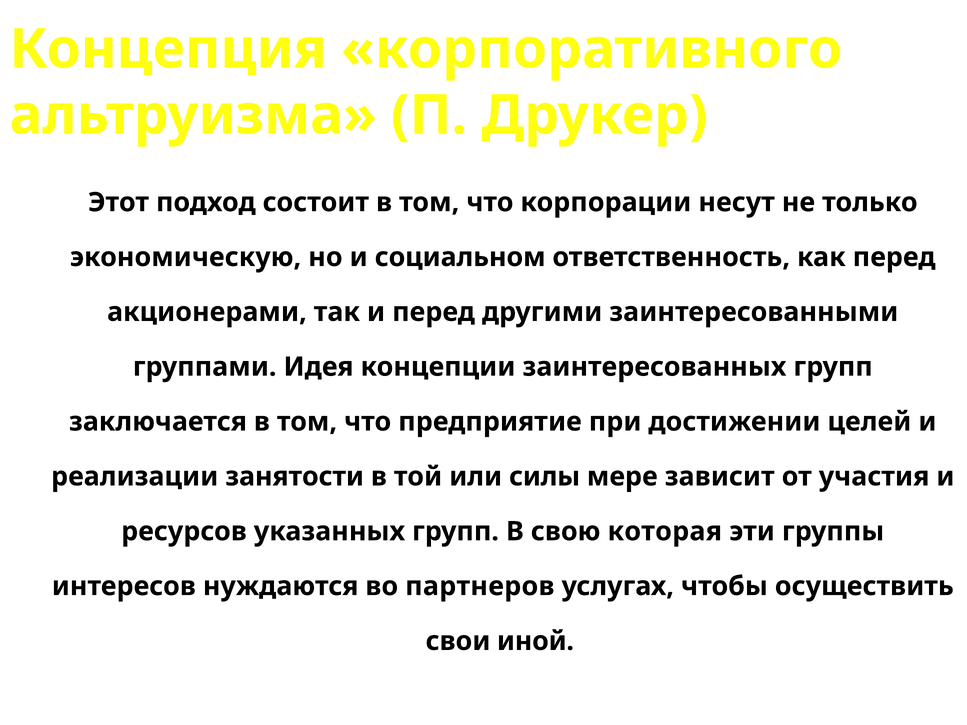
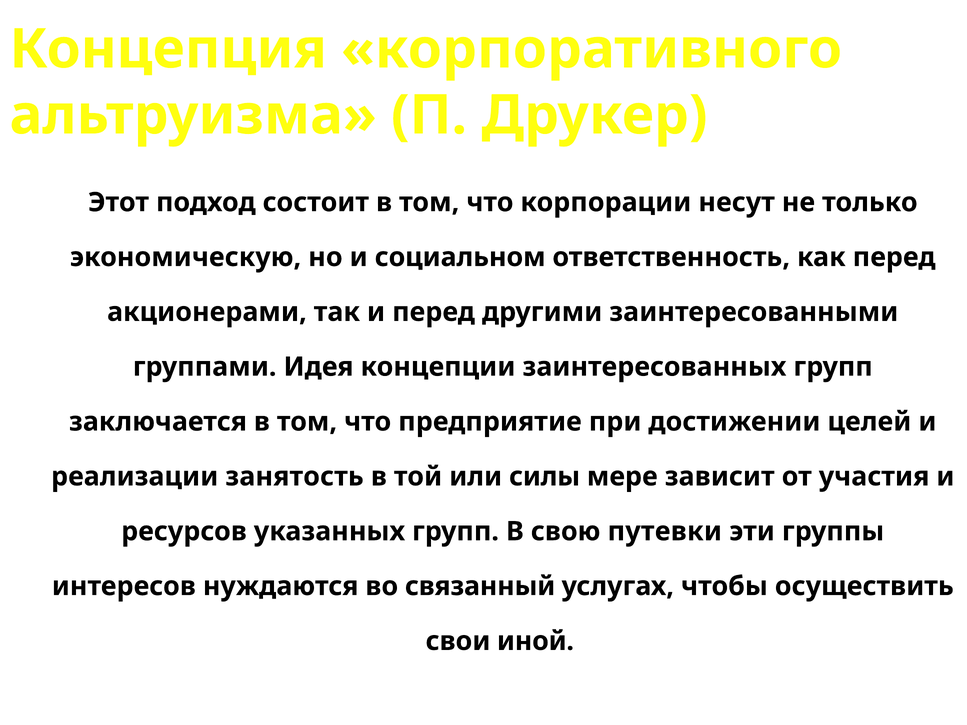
занятости: занятости -> занятость
которая: которая -> путевки
партнеров: партнеров -> связанный
